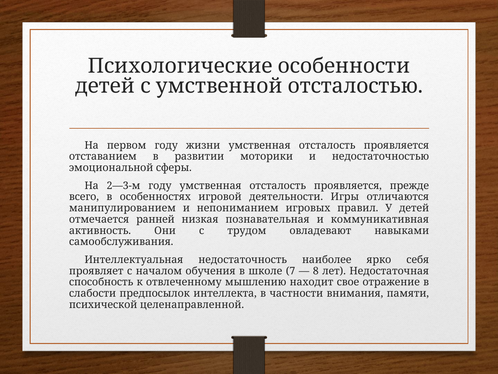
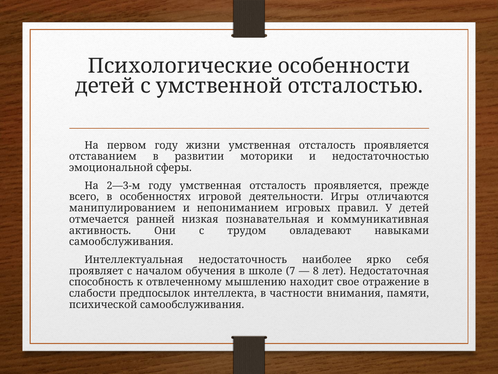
психической целенаправленной: целенаправленной -> самообслуживания
